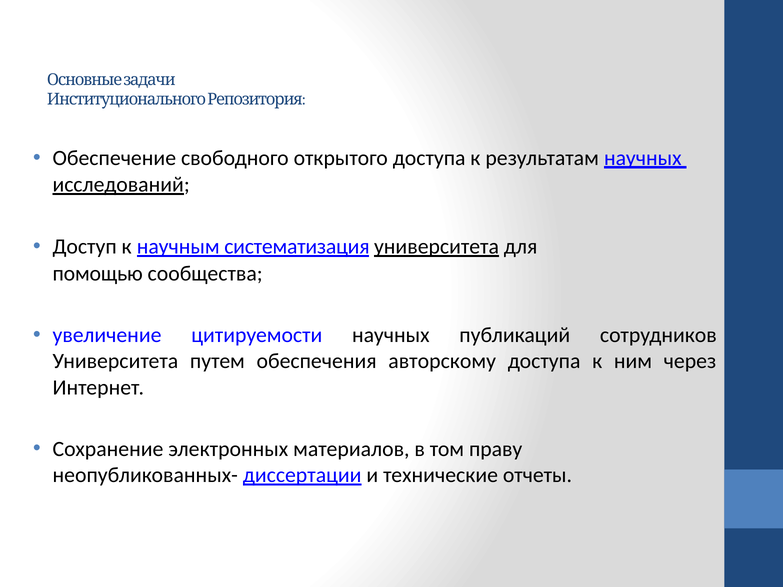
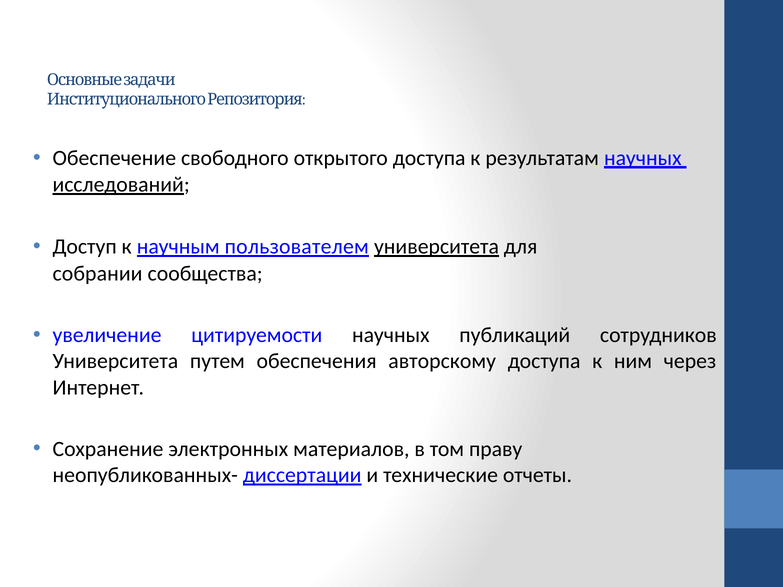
систематизация: систематизация -> пользователем
помощью: помощью -> собрании
